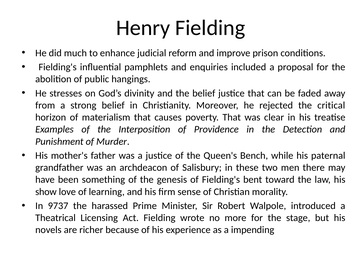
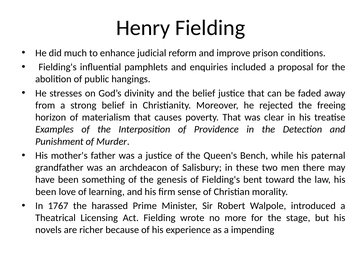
critical: critical -> freeing
show at (46, 192): show -> been
9737: 9737 -> 1767
